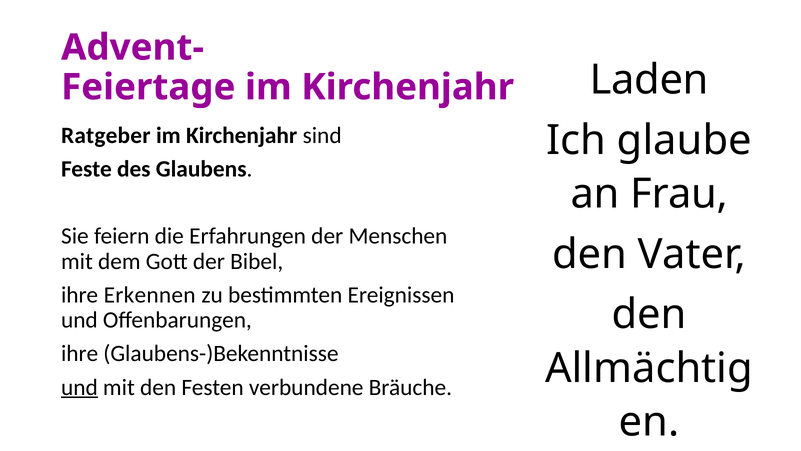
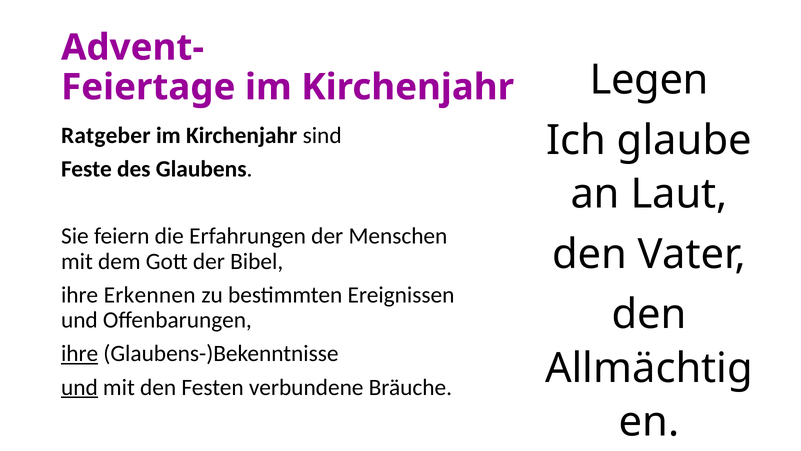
Laden: Laden -> Legen
Frau: Frau -> Laut
ihre at (80, 353) underline: none -> present
